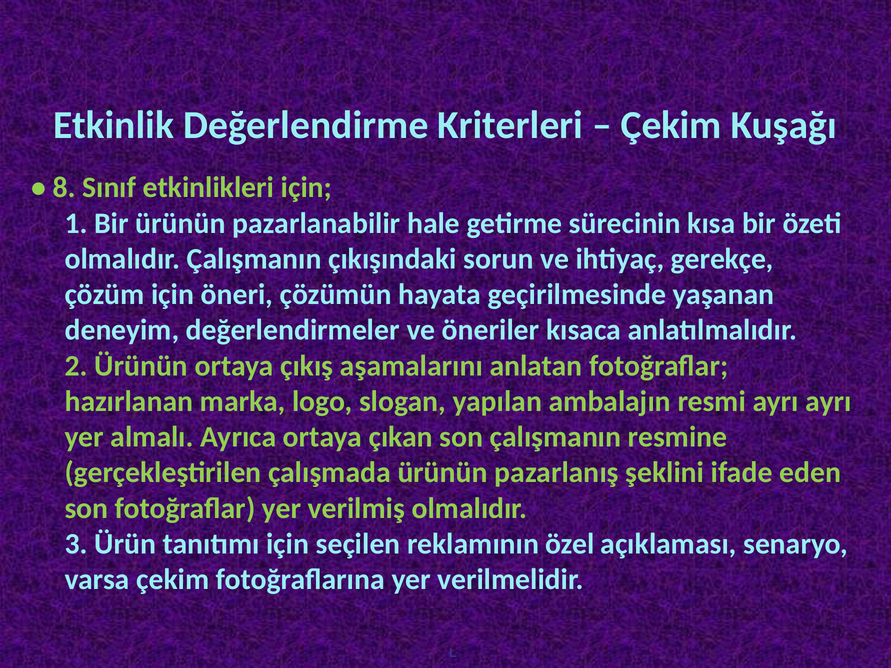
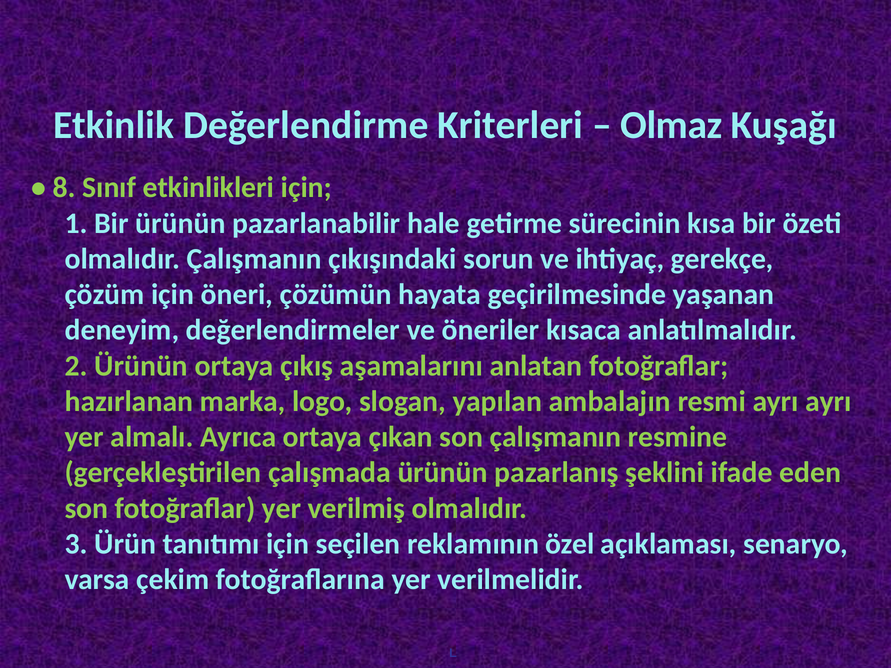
Çekim at (671, 125): Çekim -> Olmaz
